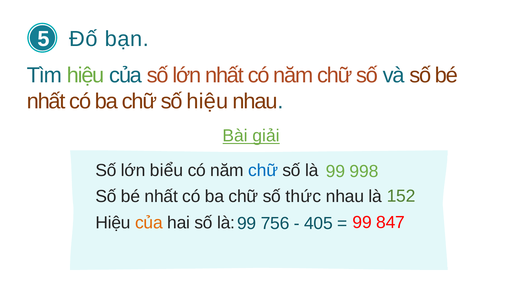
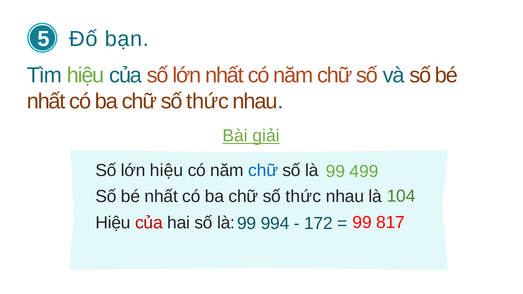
hiệu at (207, 101): hiệu -> thức
lớn biểu: biểu -> hiệu
998: 998 -> 499
152: 152 -> 104
của at (149, 223) colour: orange -> red
756: 756 -> 994
405: 405 -> 172
847: 847 -> 817
